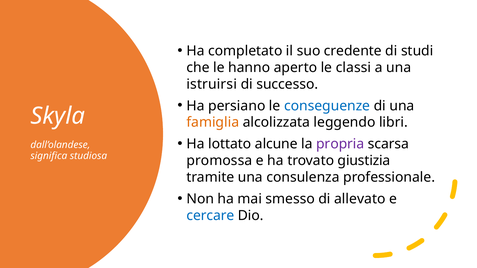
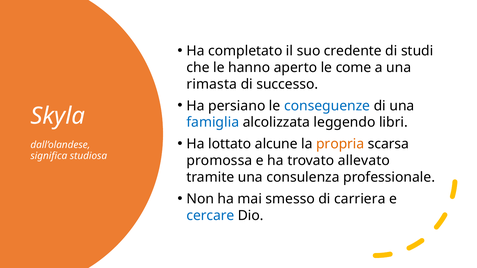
classi: classi -> come
istruirsi: istruirsi -> rimasta
famiglia colour: orange -> blue
propria colour: purple -> orange
giustizia: giustizia -> allevato
allevato: allevato -> carriera
